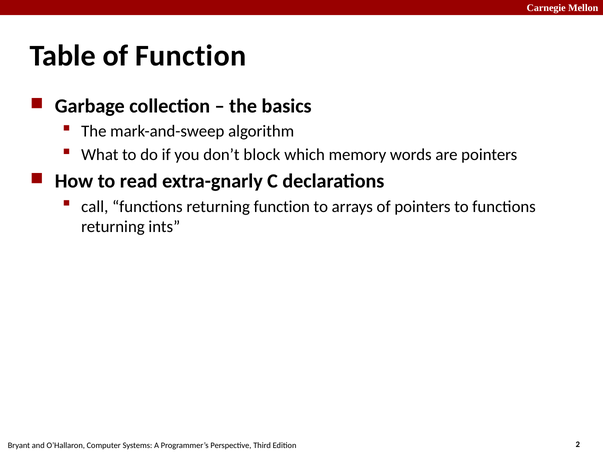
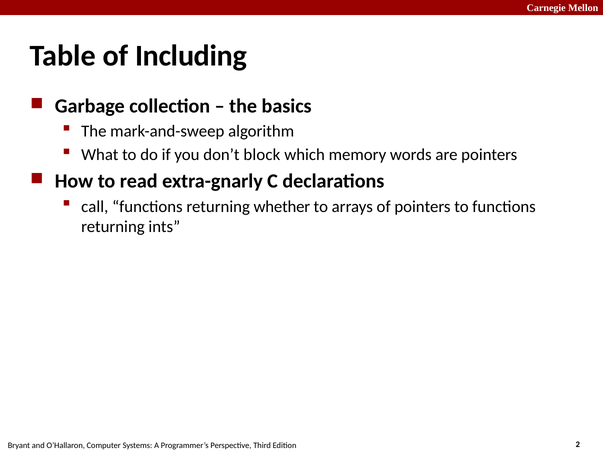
of Function: Function -> Including
returning function: function -> whether
